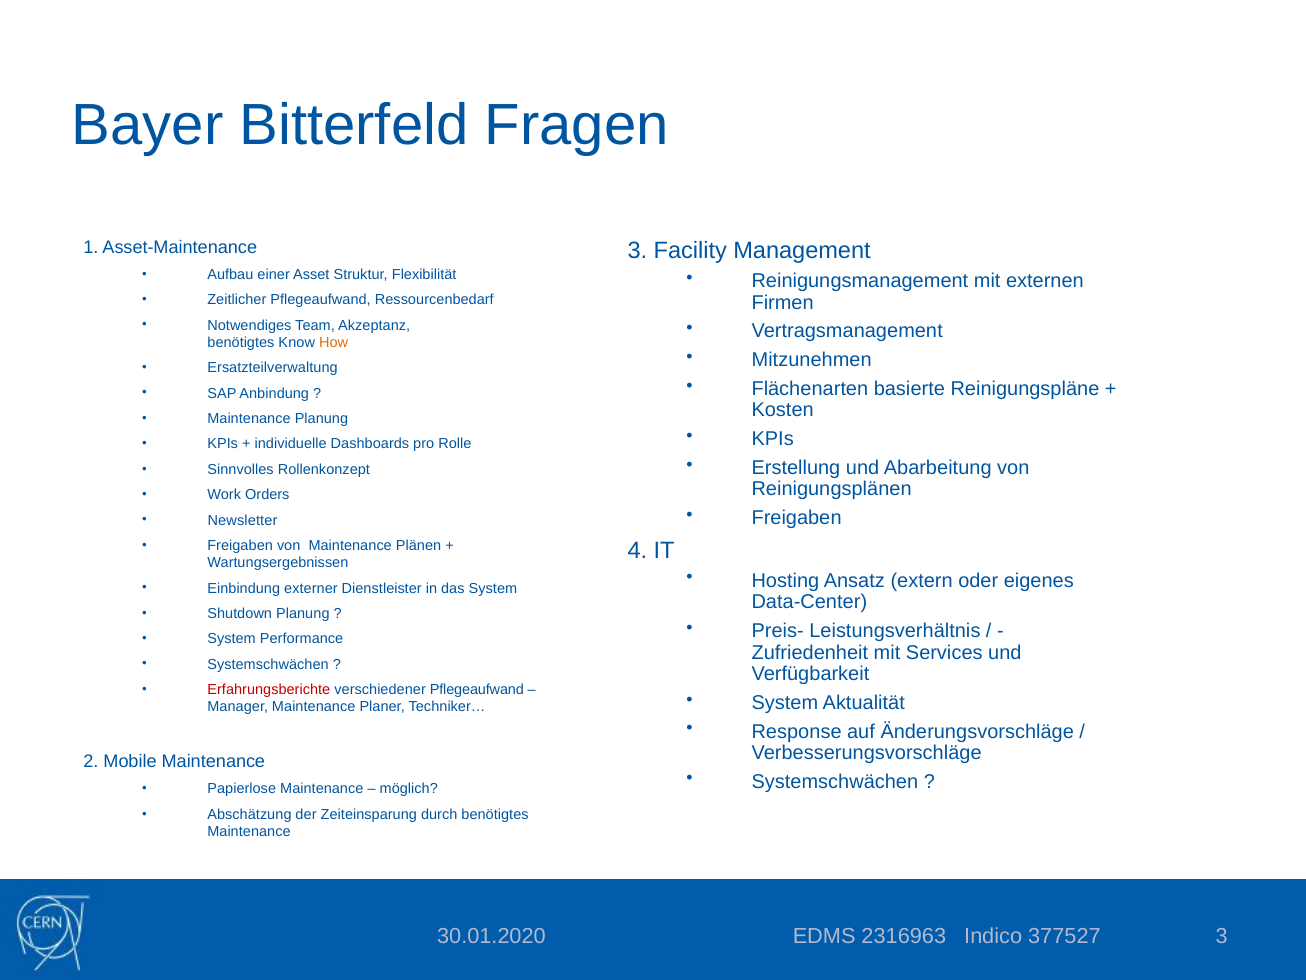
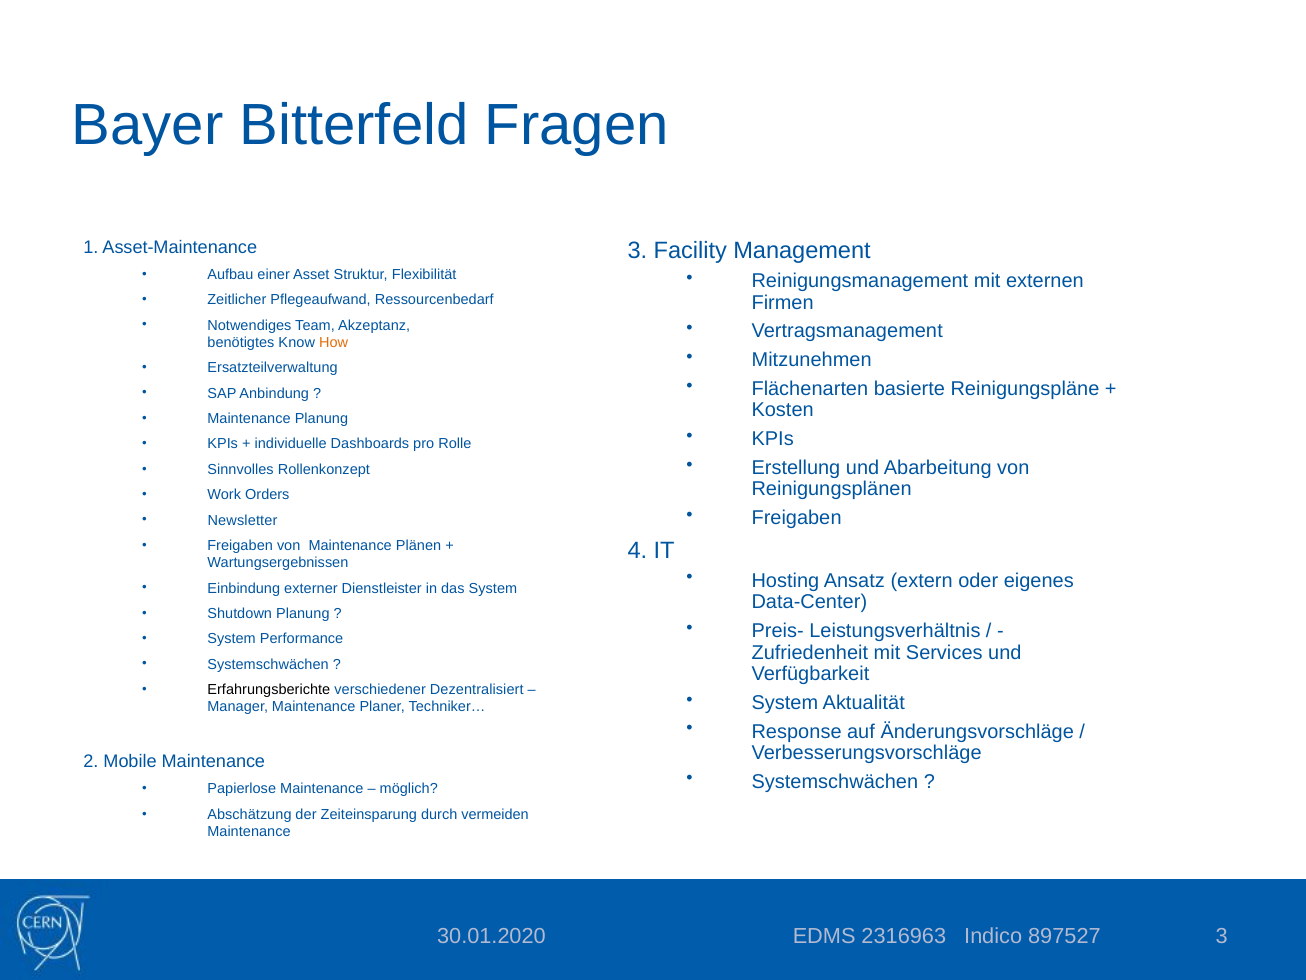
Erfahrungsberichte colour: red -> black
verschiedener Pflegeaufwand: Pflegeaufwand -> Dezentralisiert
durch benötigtes: benötigtes -> vermeiden
377527: 377527 -> 897527
